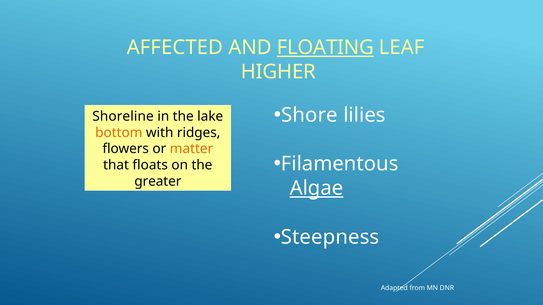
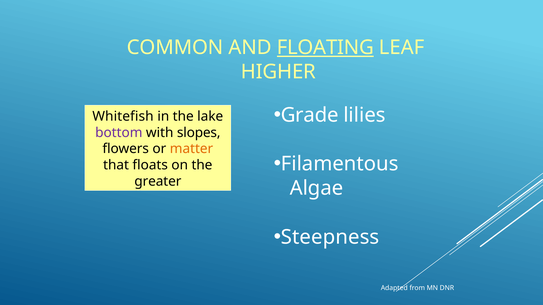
AFFECTED: AFFECTED -> COMMON
Shore: Shore -> Grade
Shoreline: Shoreline -> Whitefish
bottom colour: orange -> purple
ridges: ridges -> slopes
Algae underline: present -> none
